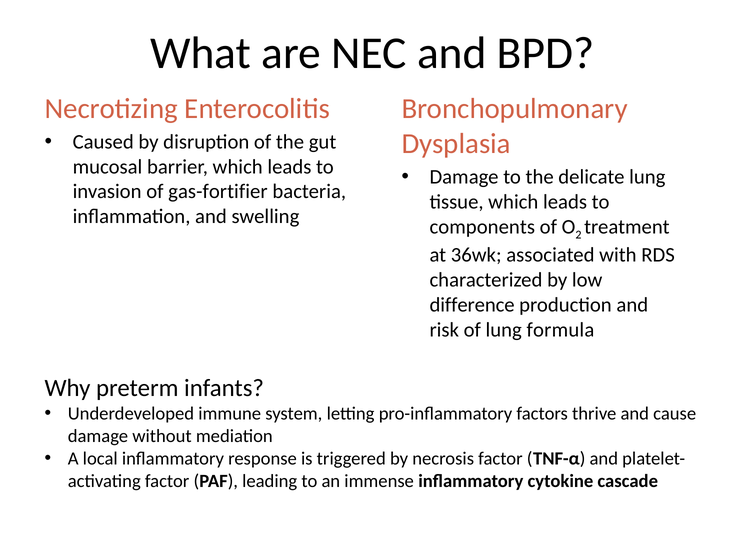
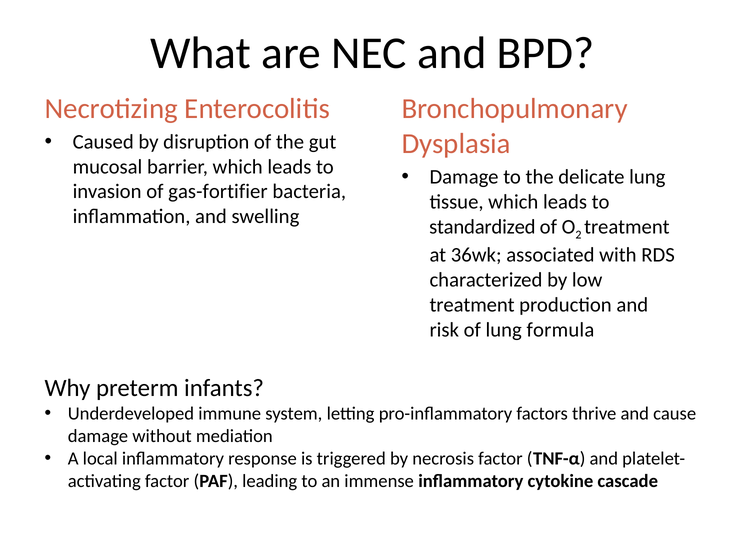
components: components -> standardized
difference at (472, 305): difference -> treatment
